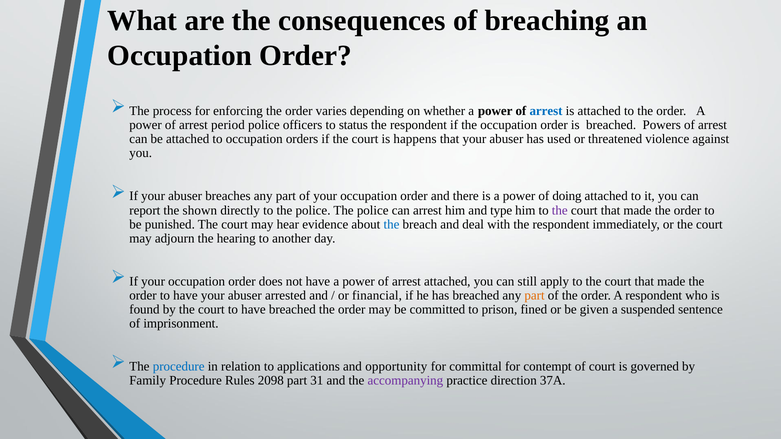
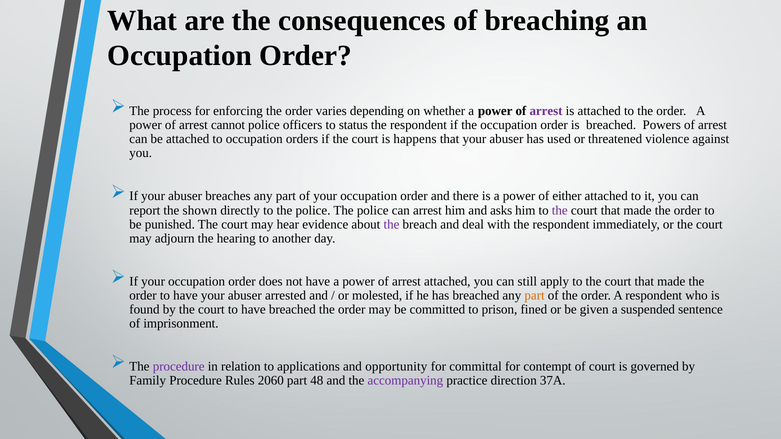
arrest at (546, 111) colour: blue -> purple
period: period -> cannot
doing: doing -> either
type: type -> asks
the at (391, 224) colour: blue -> purple
financial: financial -> molested
procedure at (179, 367) colour: blue -> purple
2098: 2098 -> 2060
31: 31 -> 48
